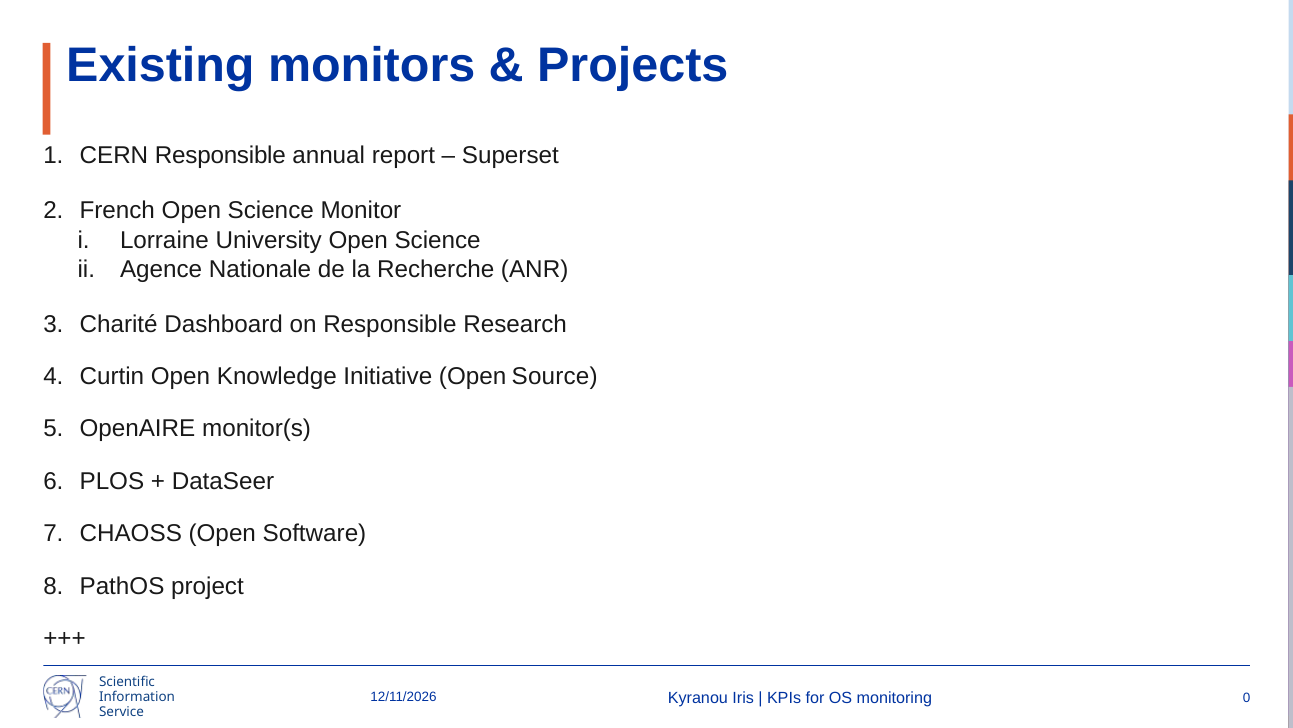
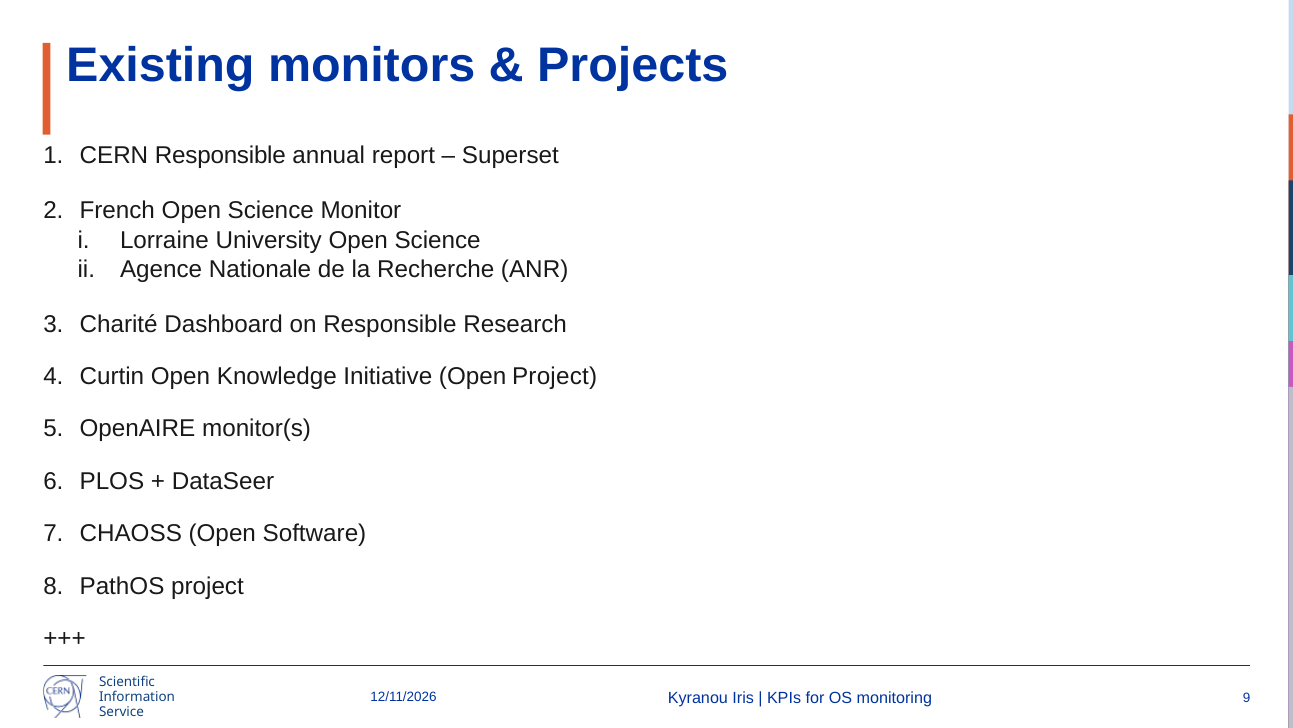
Open Source: Source -> Project
0: 0 -> 9
